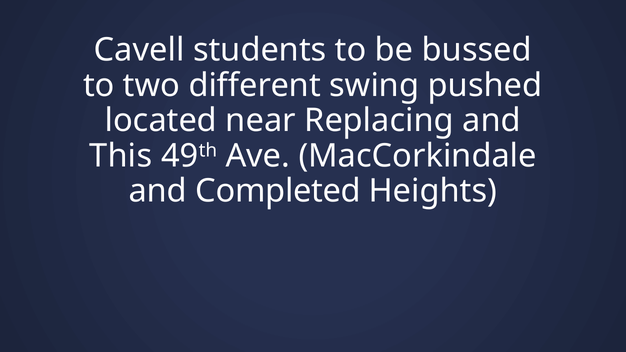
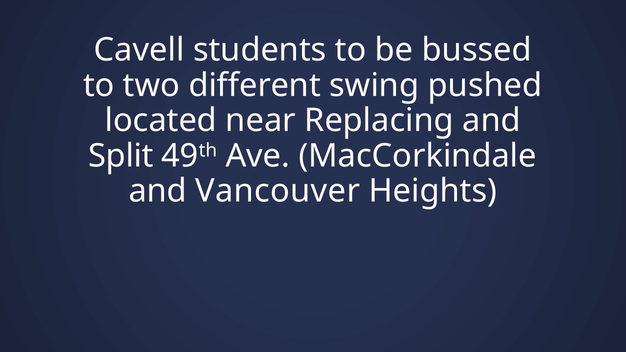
This: This -> Split
Completed: Completed -> Vancouver
